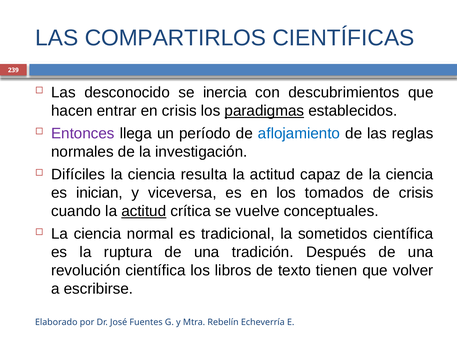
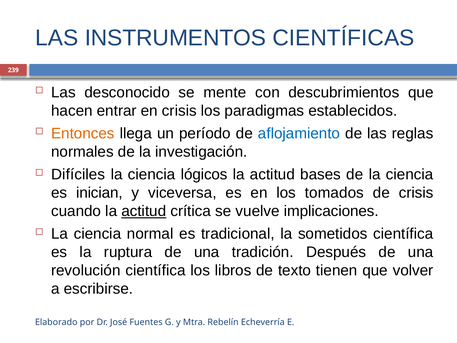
COMPARTIRLOS: COMPARTIRLOS -> INSTRUMENTOS
inercia: inercia -> mente
paradigmas underline: present -> none
Entonces colour: purple -> orange
resulta: resulta -> lógicos
capaz: capaz -> bases
conceptuales: conceptuales -> implicaciones
